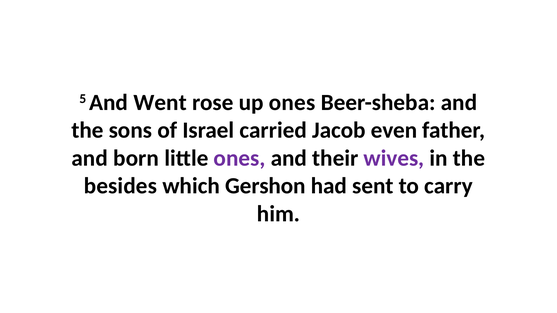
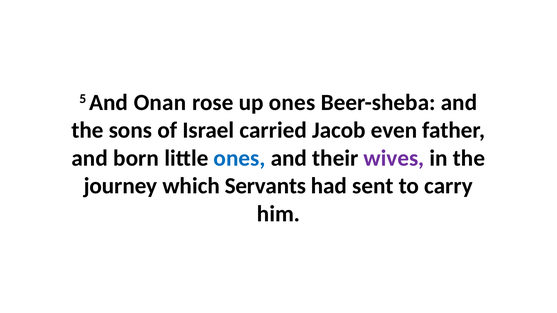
Went: Went -> Onan
ones at (240, 158) colour: purple -> blue
besides: besides -> journey
Gershon: Gershon -> Servants
